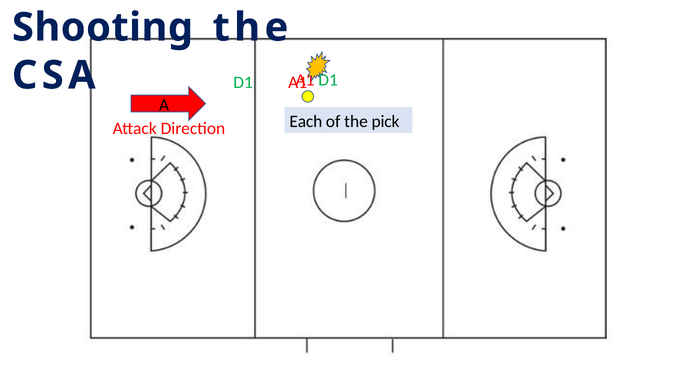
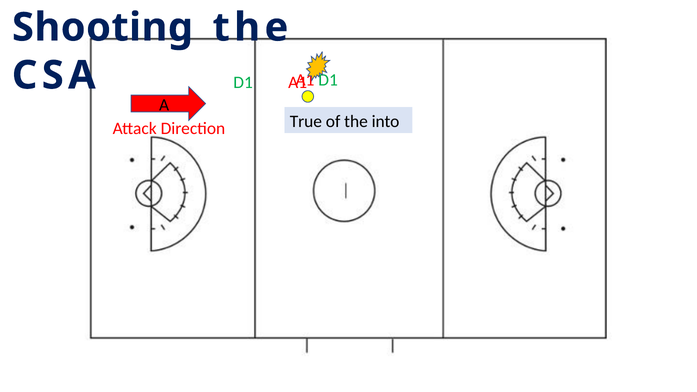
Each: Each -> True
pick: pick -> into
